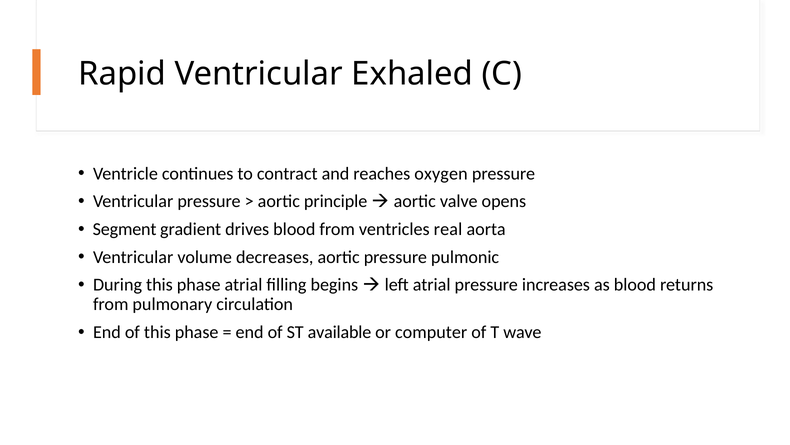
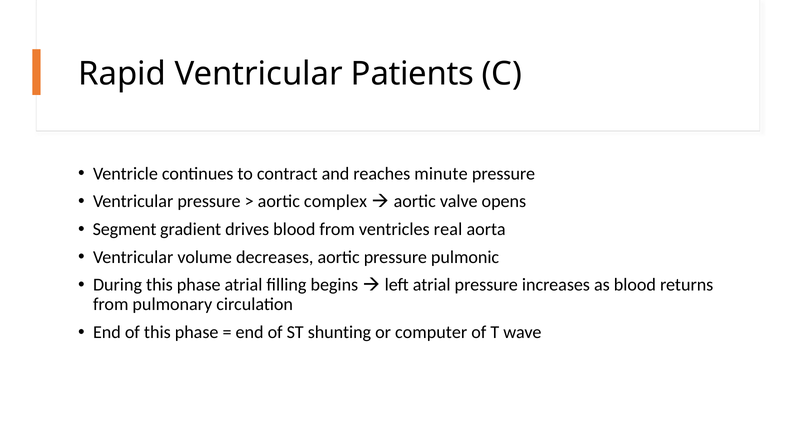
Exhaled: Exhaled -> Patients
oxygen: oxygen -> minute
principle: principle -> complex
available: available -> shunting
